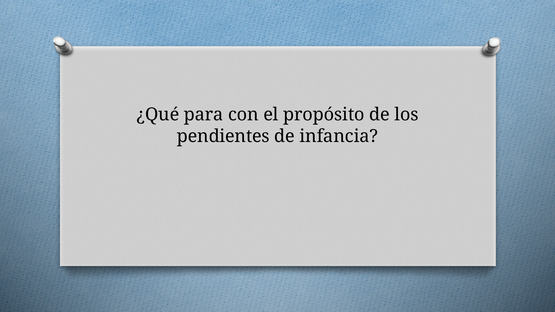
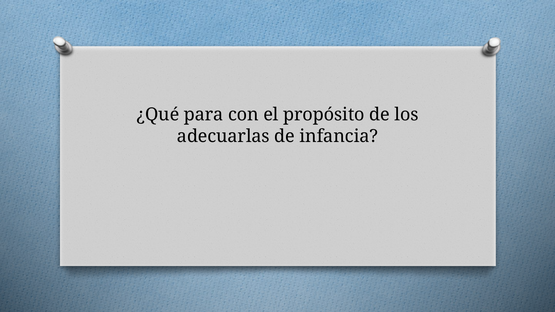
pendientes: pendientes -> adecuarlas
